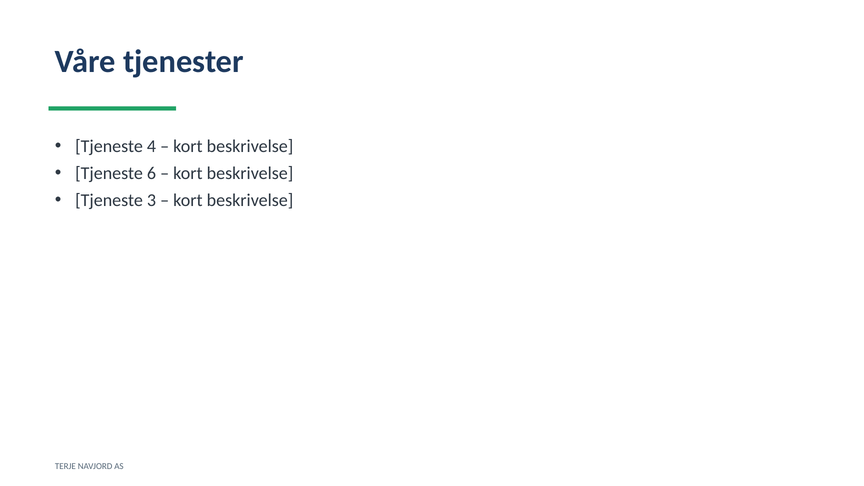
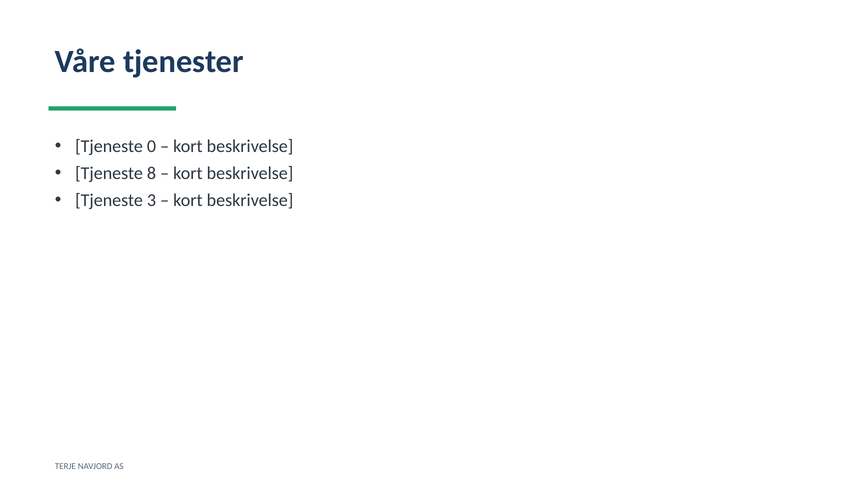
4: 4 -> 0
6: 6 -> 8
